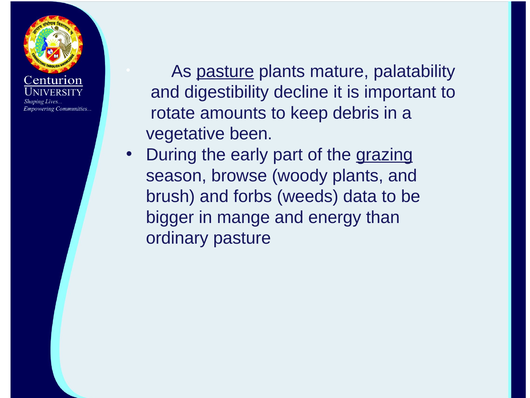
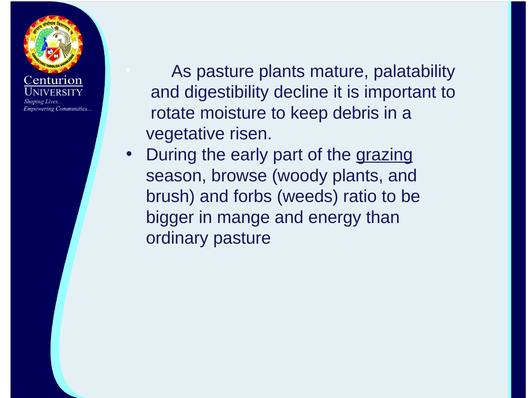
pasture at (225, 71) underline: present -> none
amounts: amounts -> moisture
been: been -> risen
data: data -> ratio
